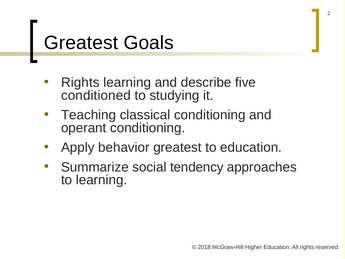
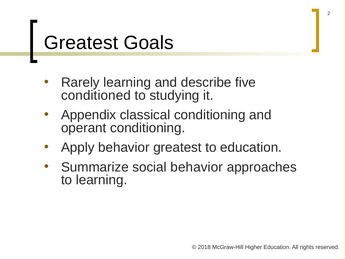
Rights at (80, 82): Rights -> Rarely
Teaching: Teaching -> Appendix
social tendency: tendency -> behavior
